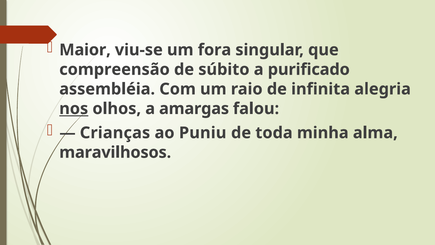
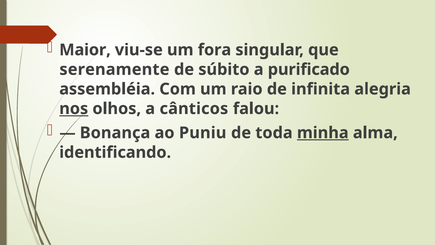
compreensão: compreensão -> serenamente
amargas: amargas -> cânticos
Crianças: Crianças -> Bonança
minha underline: none -> present
maravilhosos: maravilhosos -> identificando
